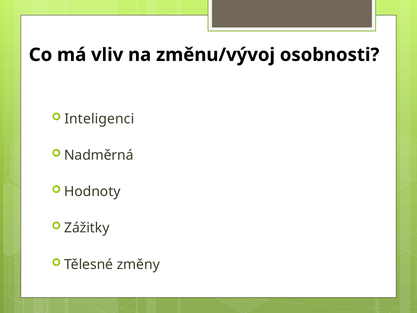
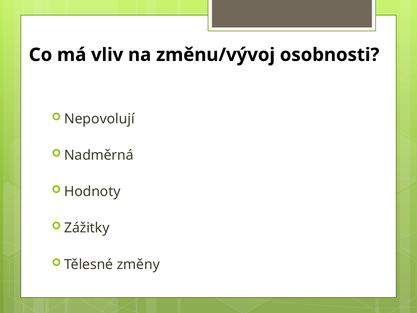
Inteligenci: Inteligenci -> Nepovolují
